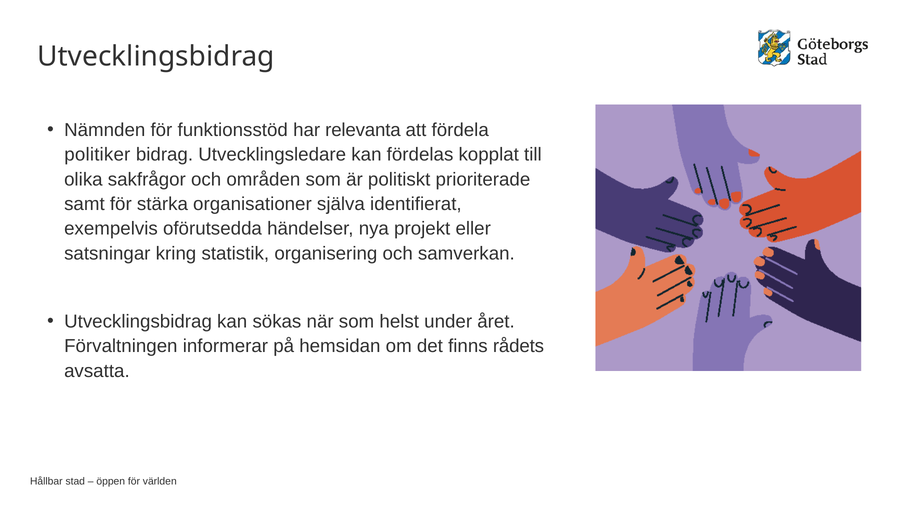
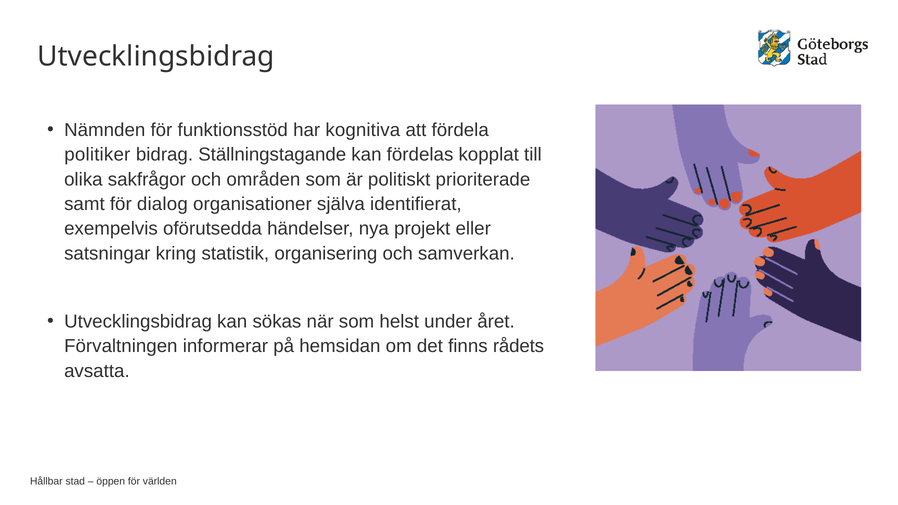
relevanta: relevanta -> kognitiva
Utvecklingsledare: Utvecklingsledare -> Ställningstagande
stärka: stärka -> dialog
